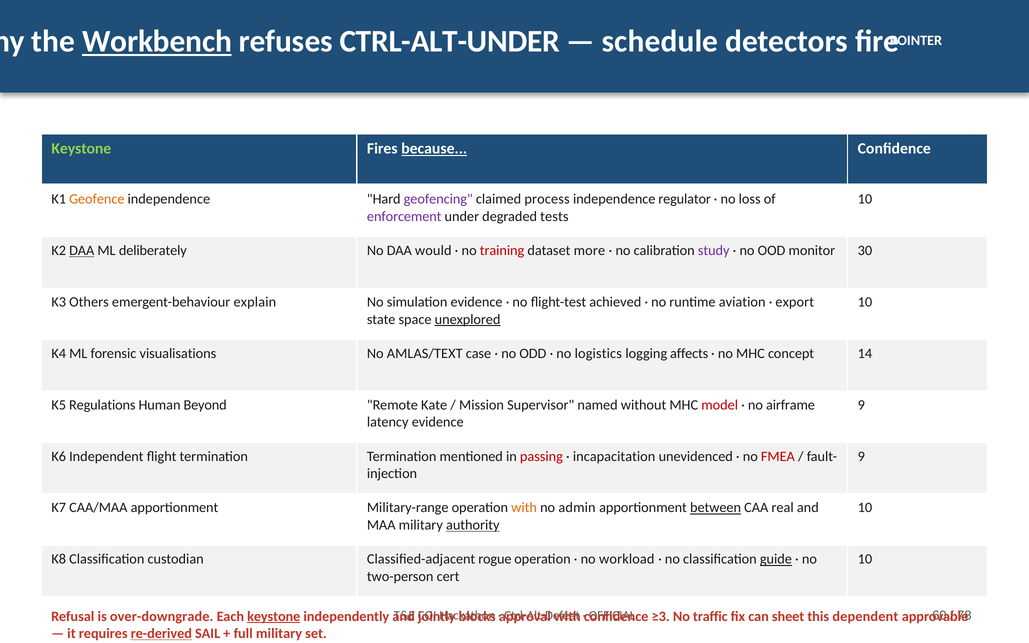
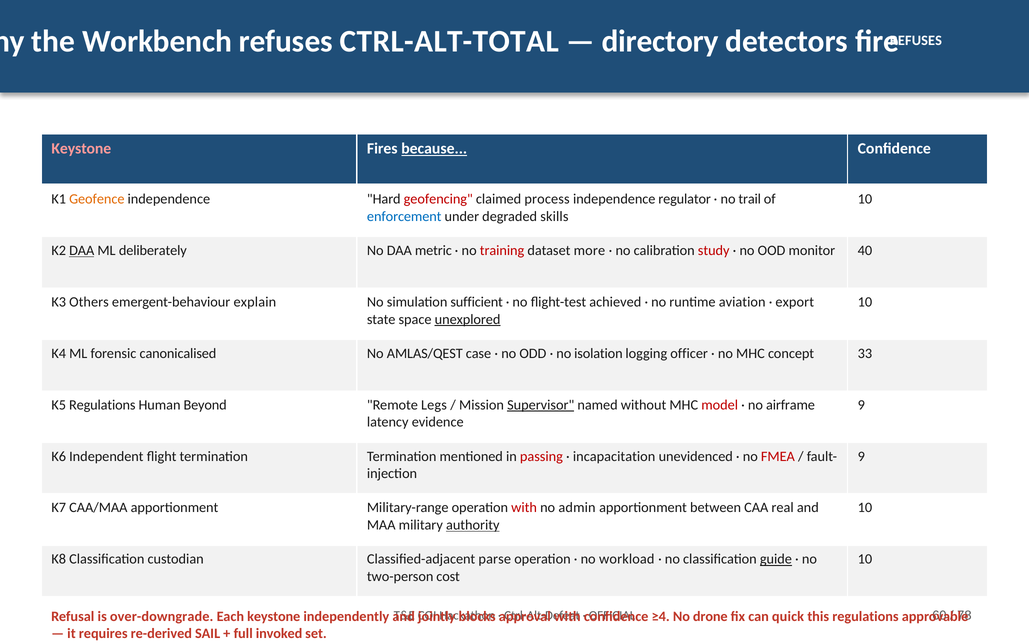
Workbench underline: present -> none
CTRL-ALT-UNDER: CTRL-ALT-UNDER -> CTRL-ALT-TOTAL
schedule: schedule -> directory
POINTER at (916, 40): POINTER -> REFUSES
Keystone at (81, 149) colour: light green -> pink
geofencing colour: purple -> red
loss: loss -> trail
enforcement colour: purple -> blue
tests: tests -> skills
would: would -> metric
study colour: purple -> red
30: 30 -> 40
simulation evidence: evidence -> sufficient
visualisations: visualisations -> canonicalised
AMLAS/TEXT: AMLAS/TEXT -> AMLAS/QEST
logistics: logistics -> isolation
affects: affects -> officer
14: 14 -> 33
Kate: Kate -> Legs
Supervisor underline: none -> present
with at (524, 508) colour: orange -> red
between underline: present -> none
rogue: rogue -> parse
cert: cert -> cost
keystone at (274, 617) underline: present -> none
≥3: ≥3 -> ≥4
traffic: traffic -> drone
sheet: sheet -> quick
this dependent: dependent -> regulations
re-derived underline: present -> none
full military: military -> invoked
